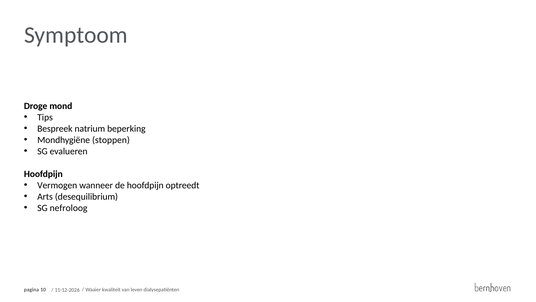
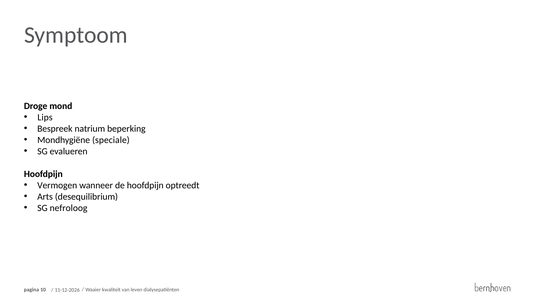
Tips: Tips -> Lips
stoppen: stoppen -> speciale
